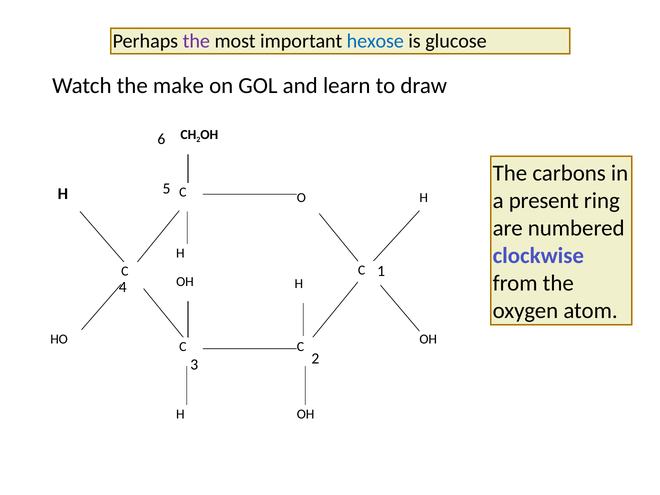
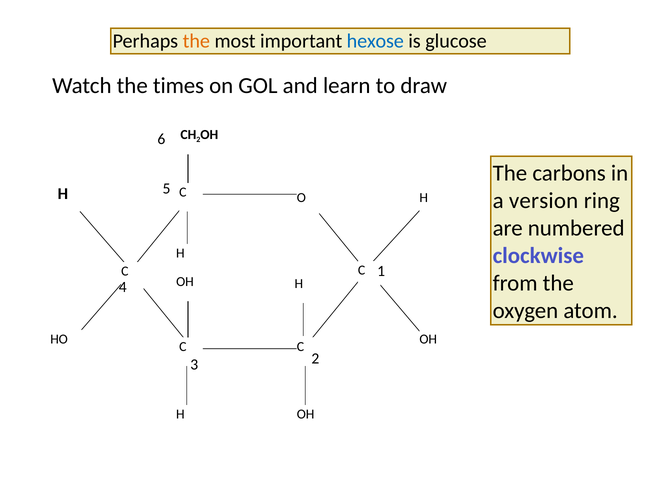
the at (196, 41) colour: purple -> orange
make: make -> times
present: present -> version
